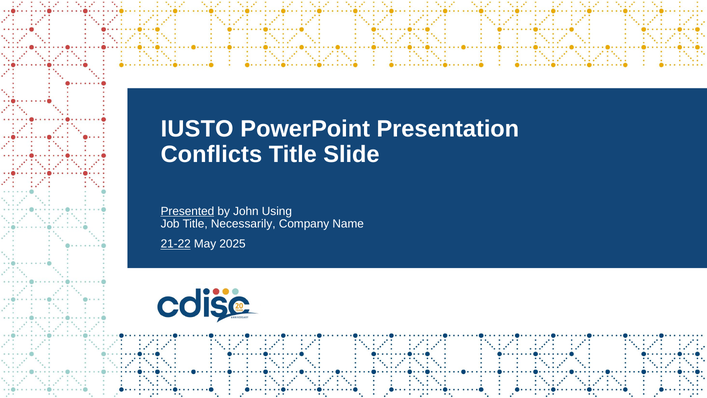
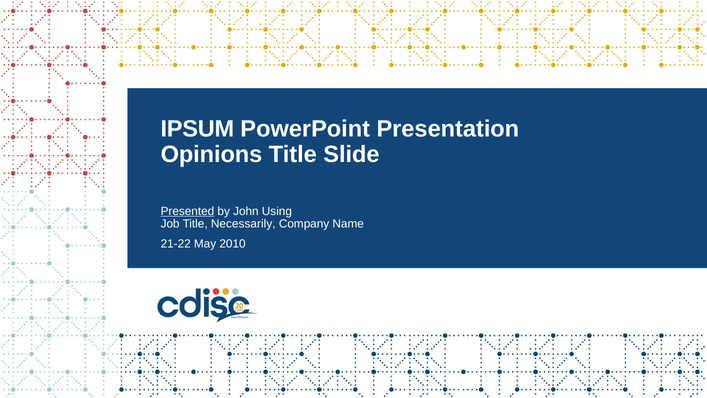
IUSTO: IUSTO -> IPSUM
Conflicts: Conflicts -> Opinions
21-22 underline: present -> none
2025: 2025 -> 2010
